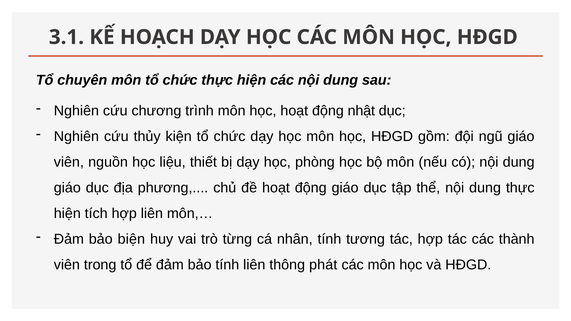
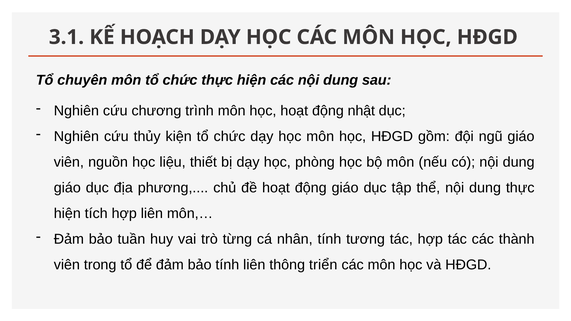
biện: biện -> tuần
phát: phát -> triển
